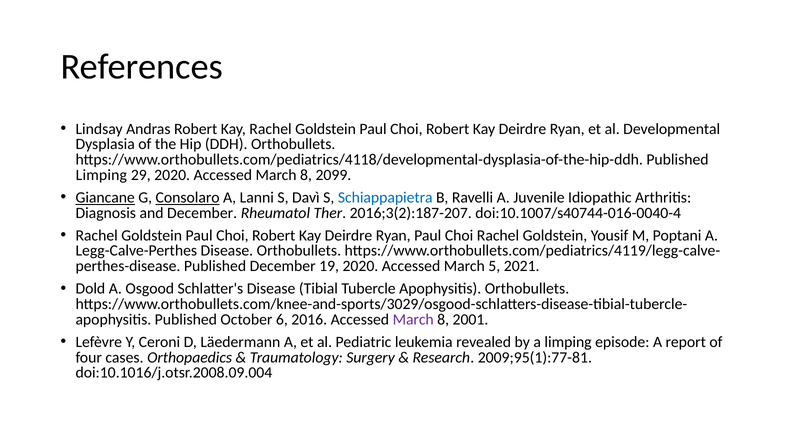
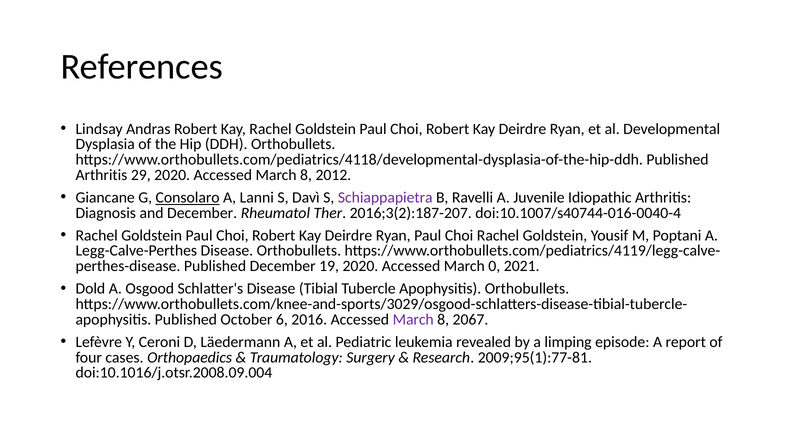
Limping at (101, 175): Limping -> Arthritis
2099: 2099 -> 2012
Giancane underline: present -> none
Schiappapietra colour: blue -> purple
5: 5 -> 0
2001: 2001 -> 2067
